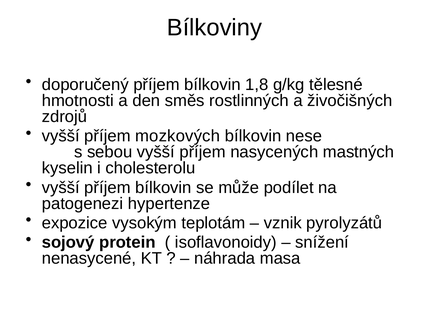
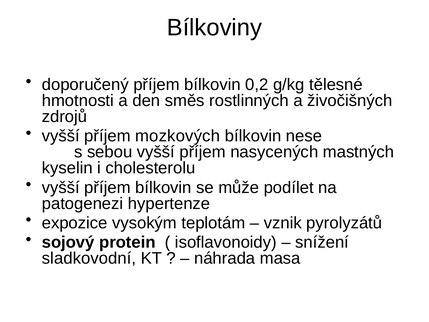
1,8: 1,8 -> 0,2
nenasycené: nenasycené -> sladkovodní
